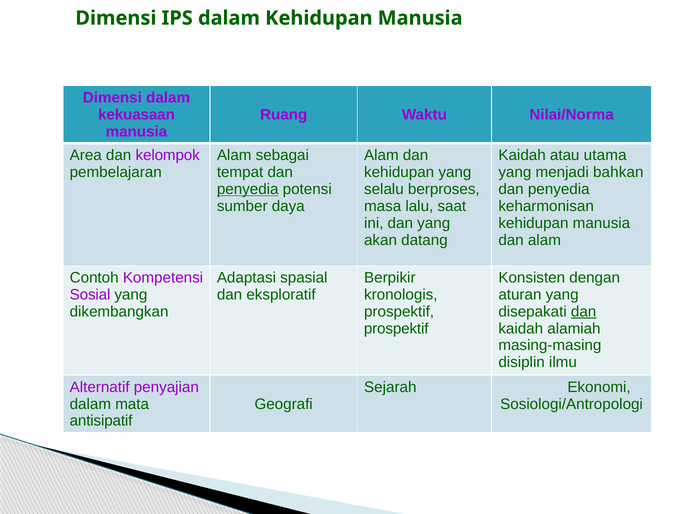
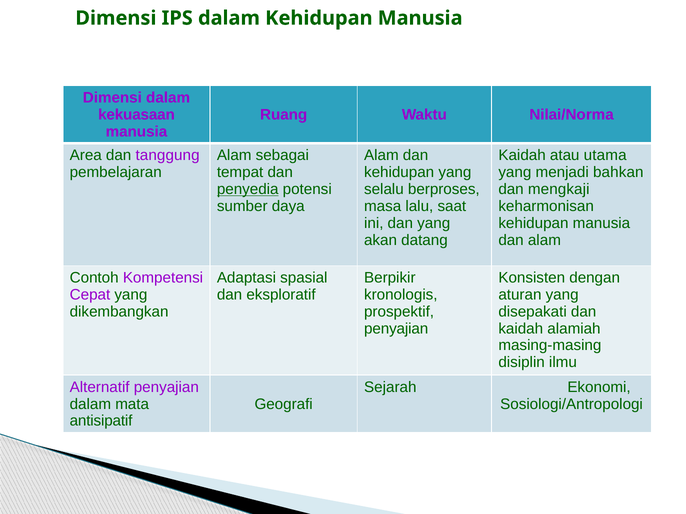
kelompok: kelompok -> tanggung
penyedia at (559, 189): penyedia -> mengkaji
Sosial: Sosial -> Cepat
dan at (584, 312) underline: present -> none
prospektif at (396, 329): prospektif -> penyajian
